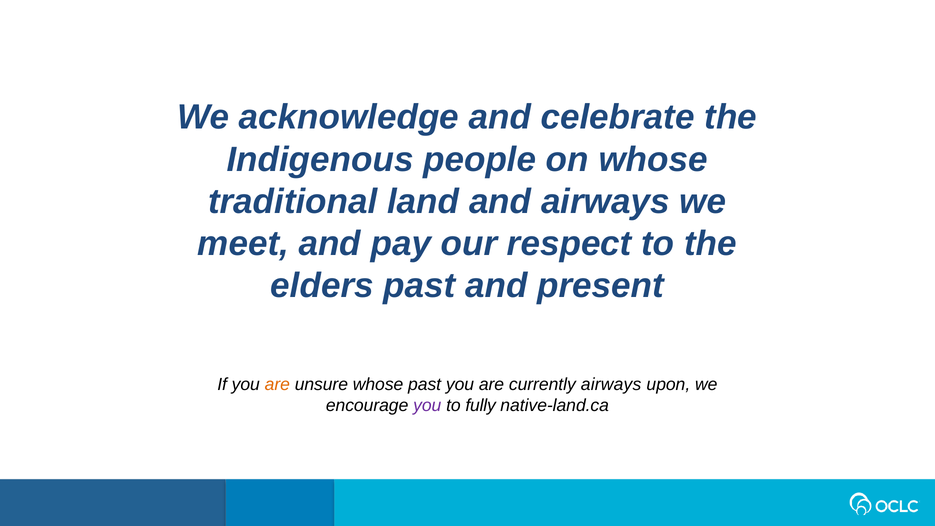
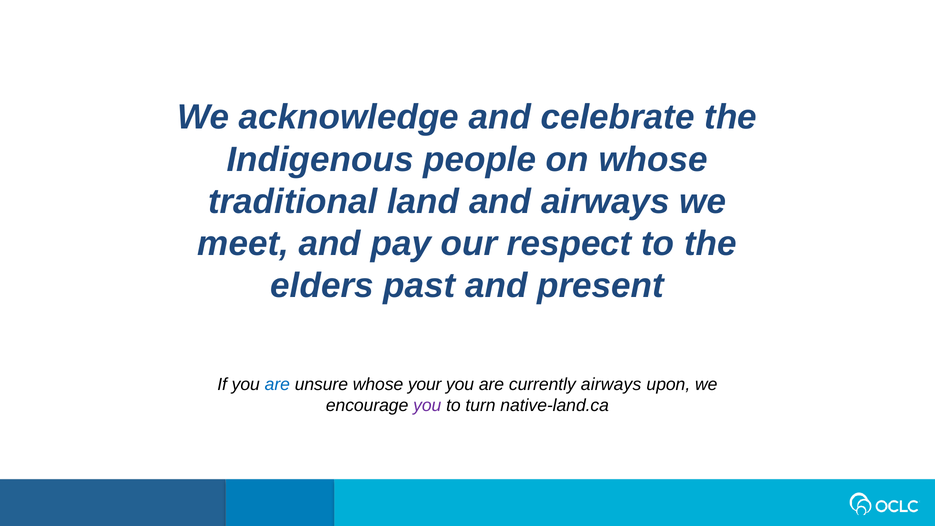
are at (277, 384) colour: orange -> blue
whose past: past -> your
fully: fully -> turn
